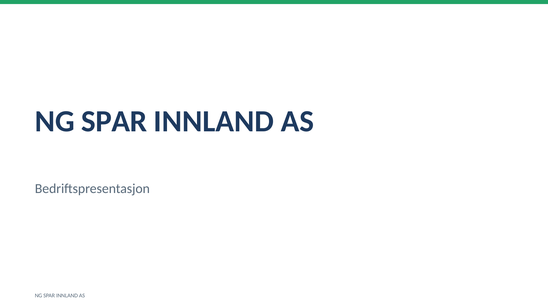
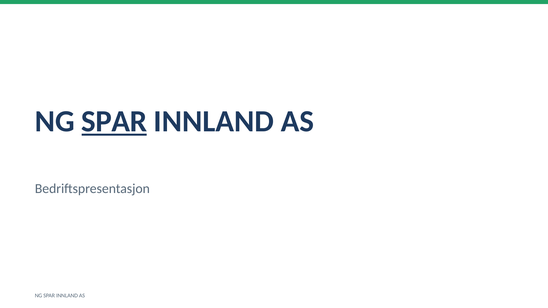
SPAR at (114, 122) underline: none -> present
